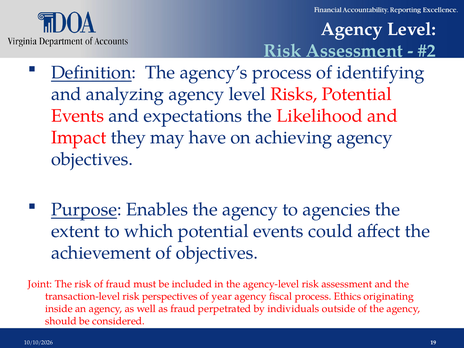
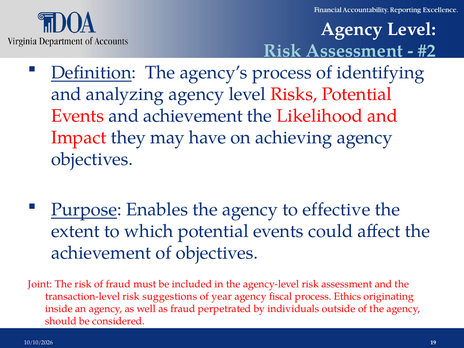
and expectations: expectations -> achievement
agencies: agencies -> effective
perspectives: perspectives -> suggestions
